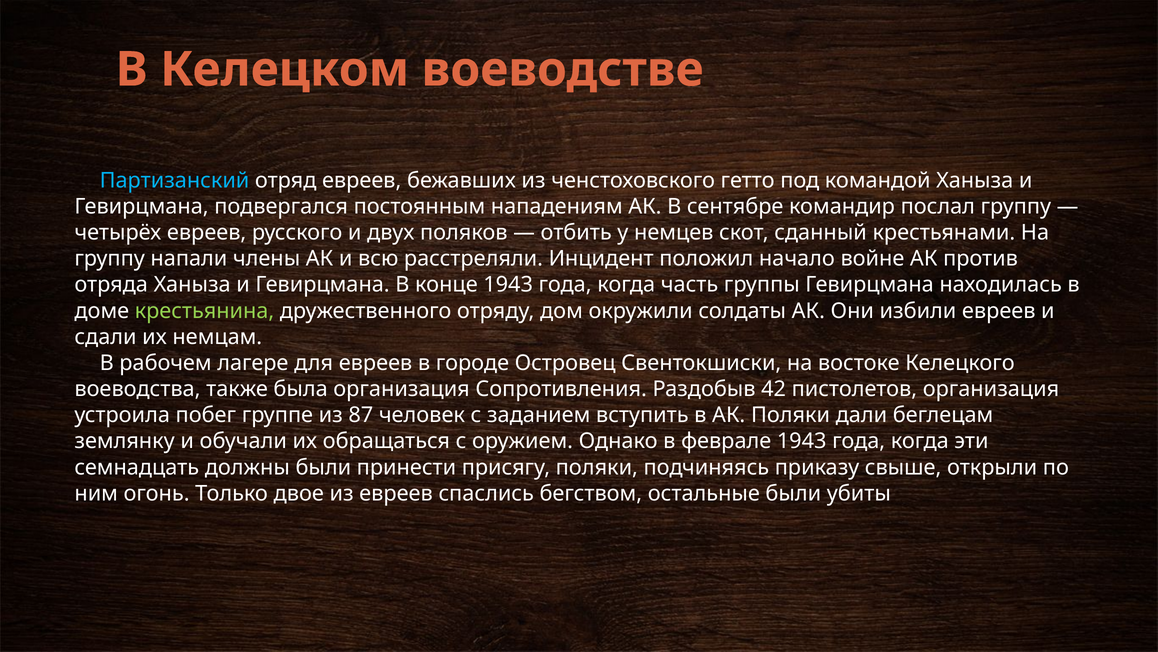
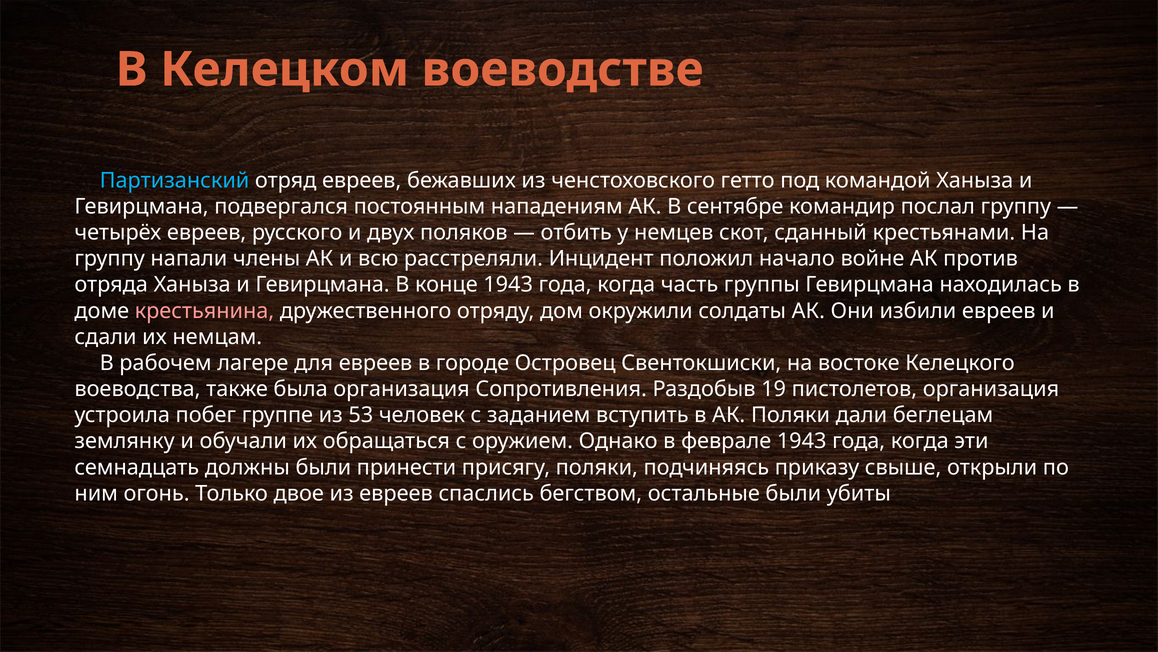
крестьянина colour: light green -> pink
42: 42 -> 19
87: 87 -> 53
